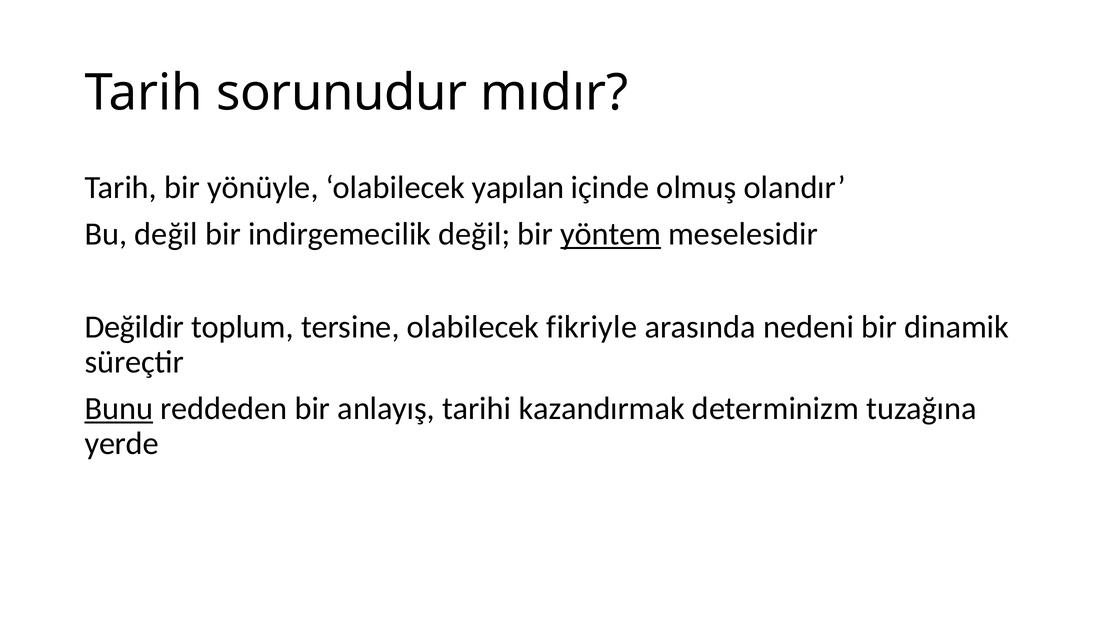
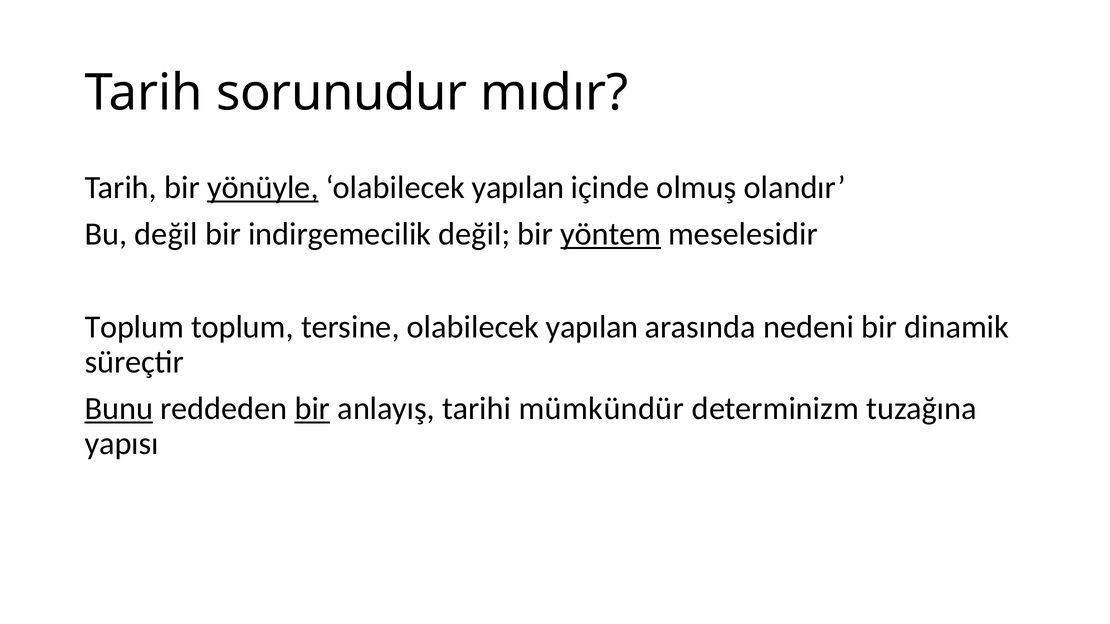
yönüyle underline: none -> present
Değildir at (134, 327): Değildir -> Toplum
tersine olabilecek fikriyle: fikriyle -> yapılan
bir at (312, 409) underline: none -> present
kazandırmak: kazandırmak -> mümkündür
yerde: yerde -> yapısı
